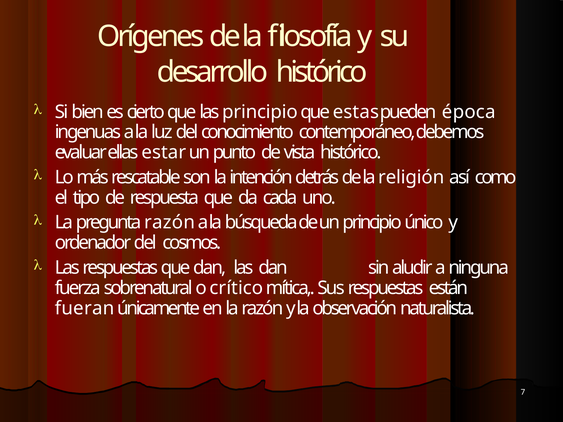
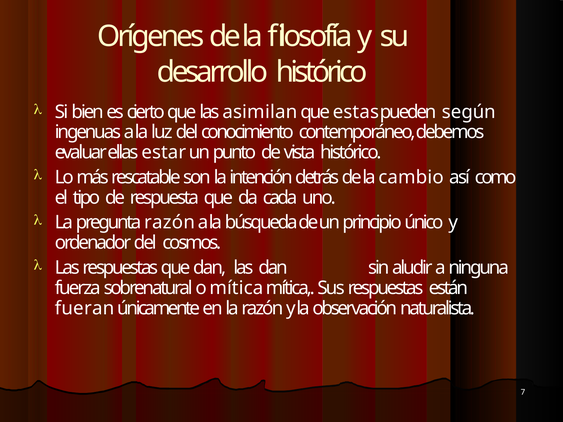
las principio: principio -> asimilan
época: época -> según
religión: religión -> cambio
o crítico: crítico -> mítica
